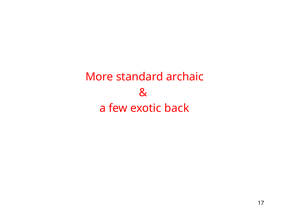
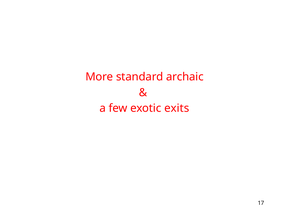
back: back -> exits
